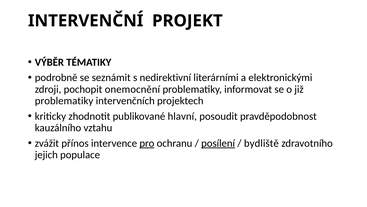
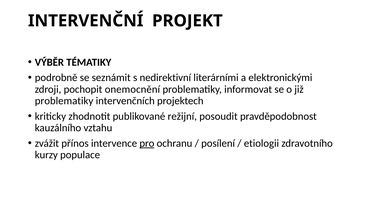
hlavní: hlavní -> režijní
posílení underline: present -> none
bydliště: bydliště -> etiologii
jejich: jejich -> kurzy
